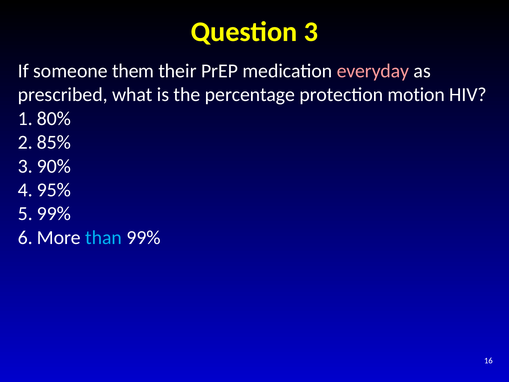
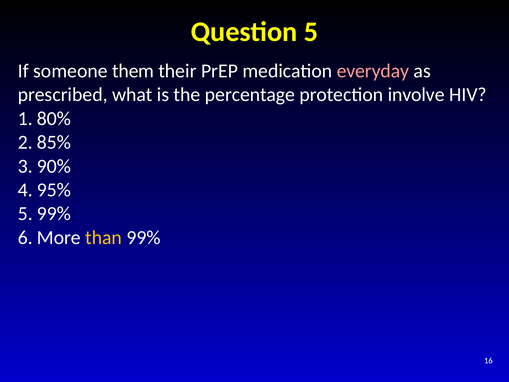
3: 3 -> 5
motion: motion -> involve
than colour: light blue -> yellow
